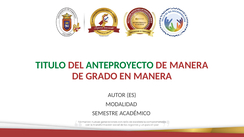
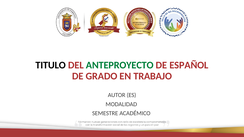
TITULO colour: green -> black
DE MANERA: MANERA -> ESPAÑOL
EN MANERA: MANERA -> TRABAJO
